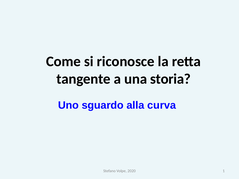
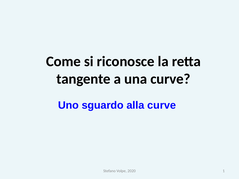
una storia: storia -> curve
alla curva: curva -> curve
